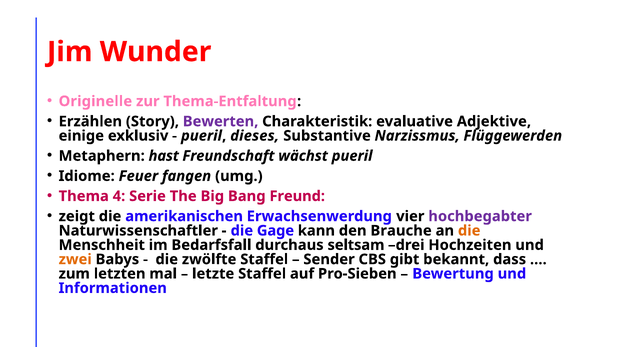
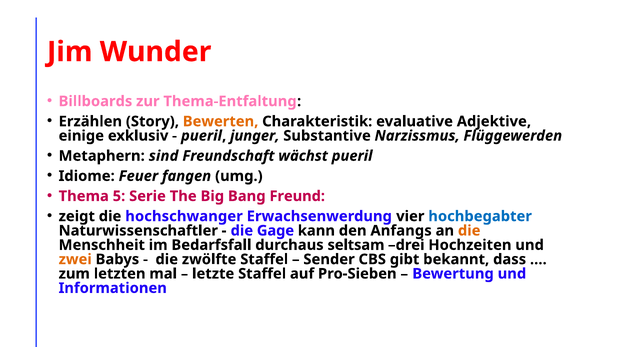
Originelle: Originelle -> Billboards
Bewerten colour: purple -> orange
dieses: dieses -> junger
hast: hast -> sind
4: 4 -> 5
amerikanischen: amerikanischen -> hochschwanger
hochbegabter colour: purple -> blue
Brauche: Brauche -> Anfangs
